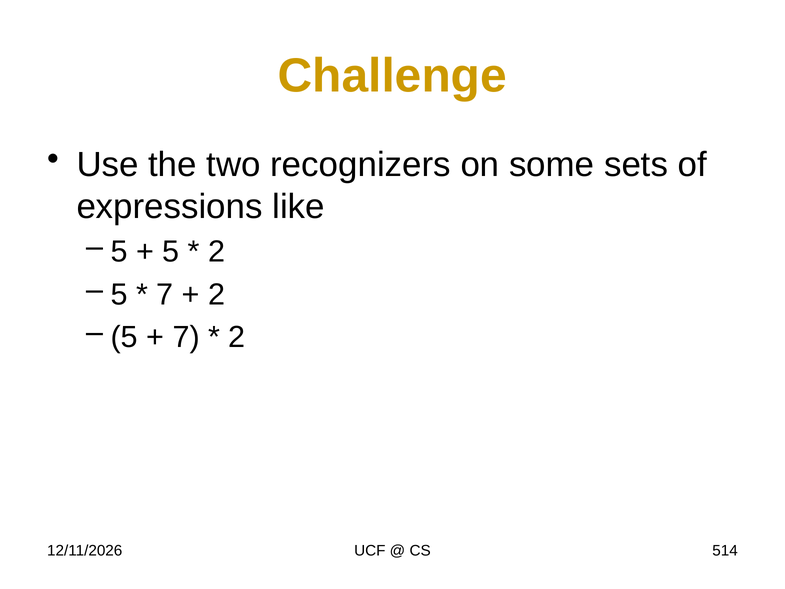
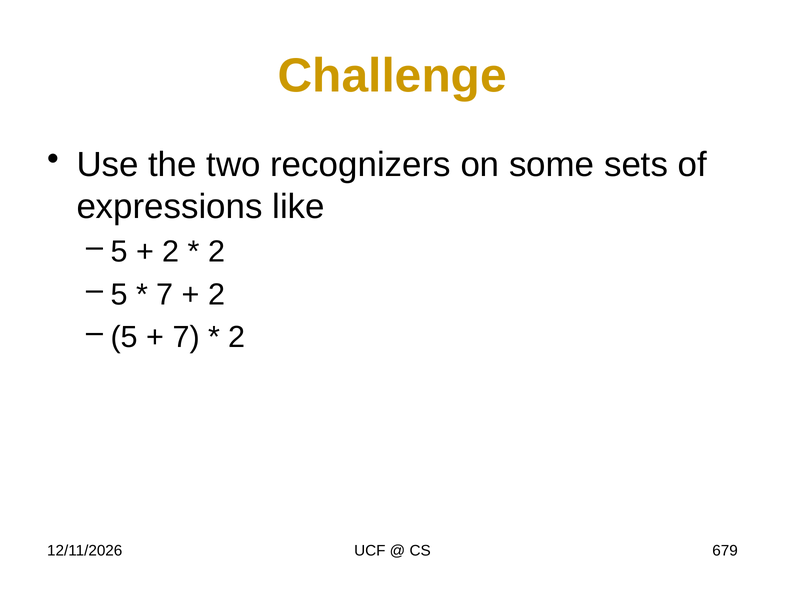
5 at (171, 252): 5 -> 2
514: 514 -> 679
